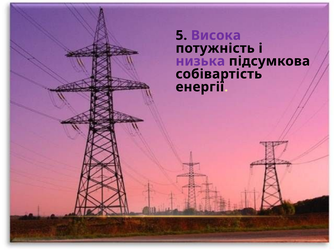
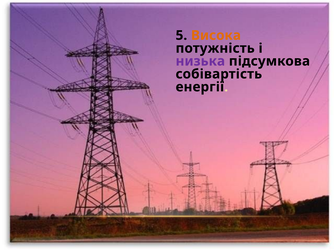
Висока colour: purple -> orange
